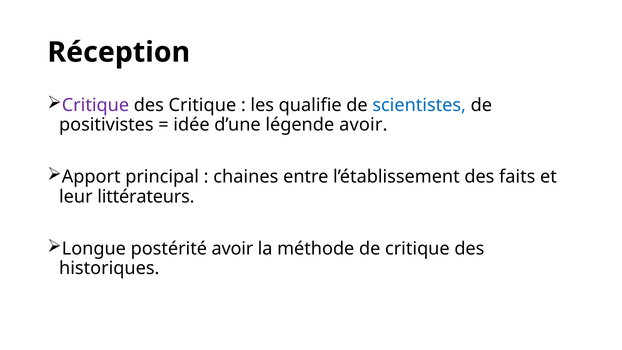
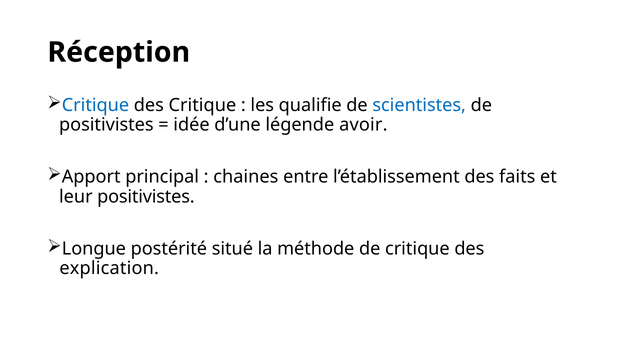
Critique at (95, 105) colour: purple -> blue
leur littérateurs: littérateurs -> positivistes
postérité avoir: avoir -> situé
historiques: historiques -> explication
